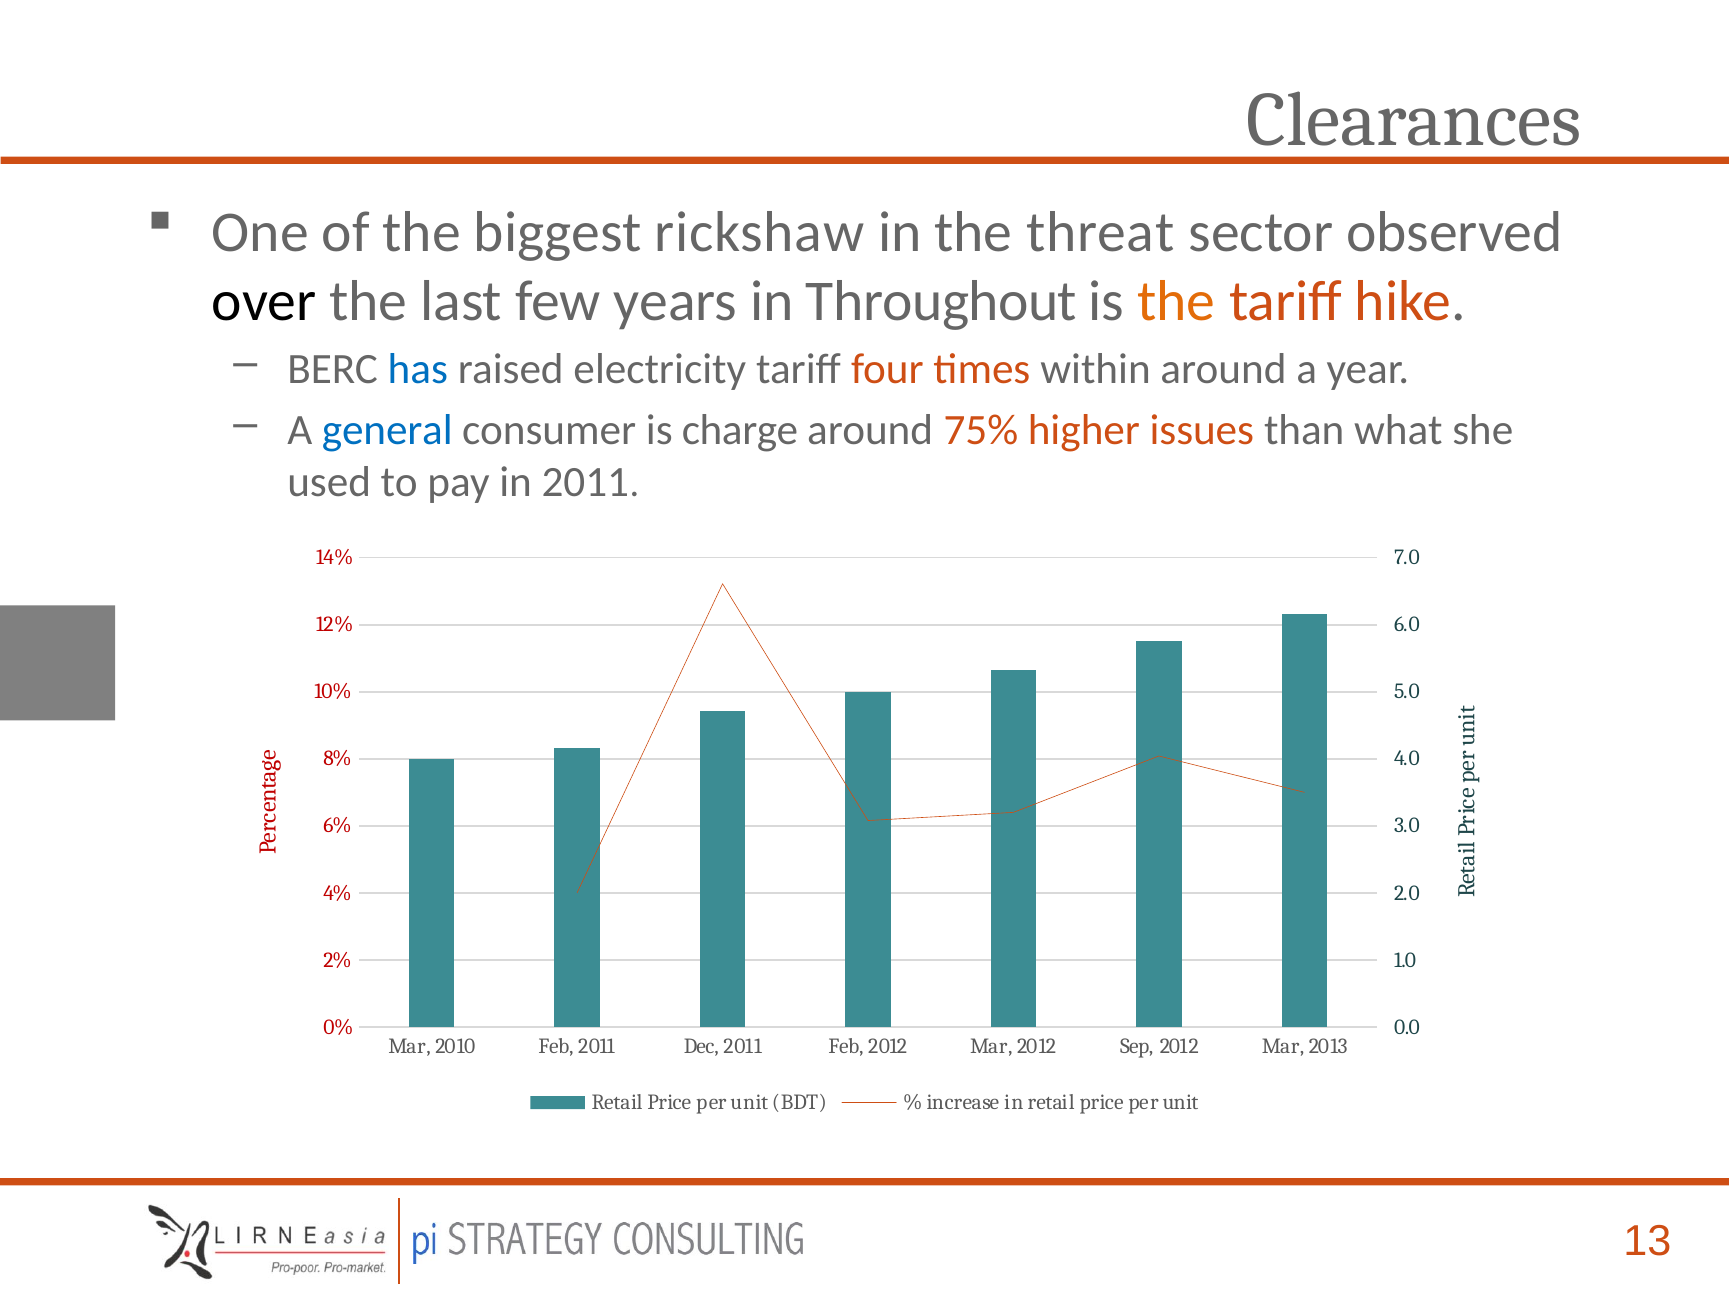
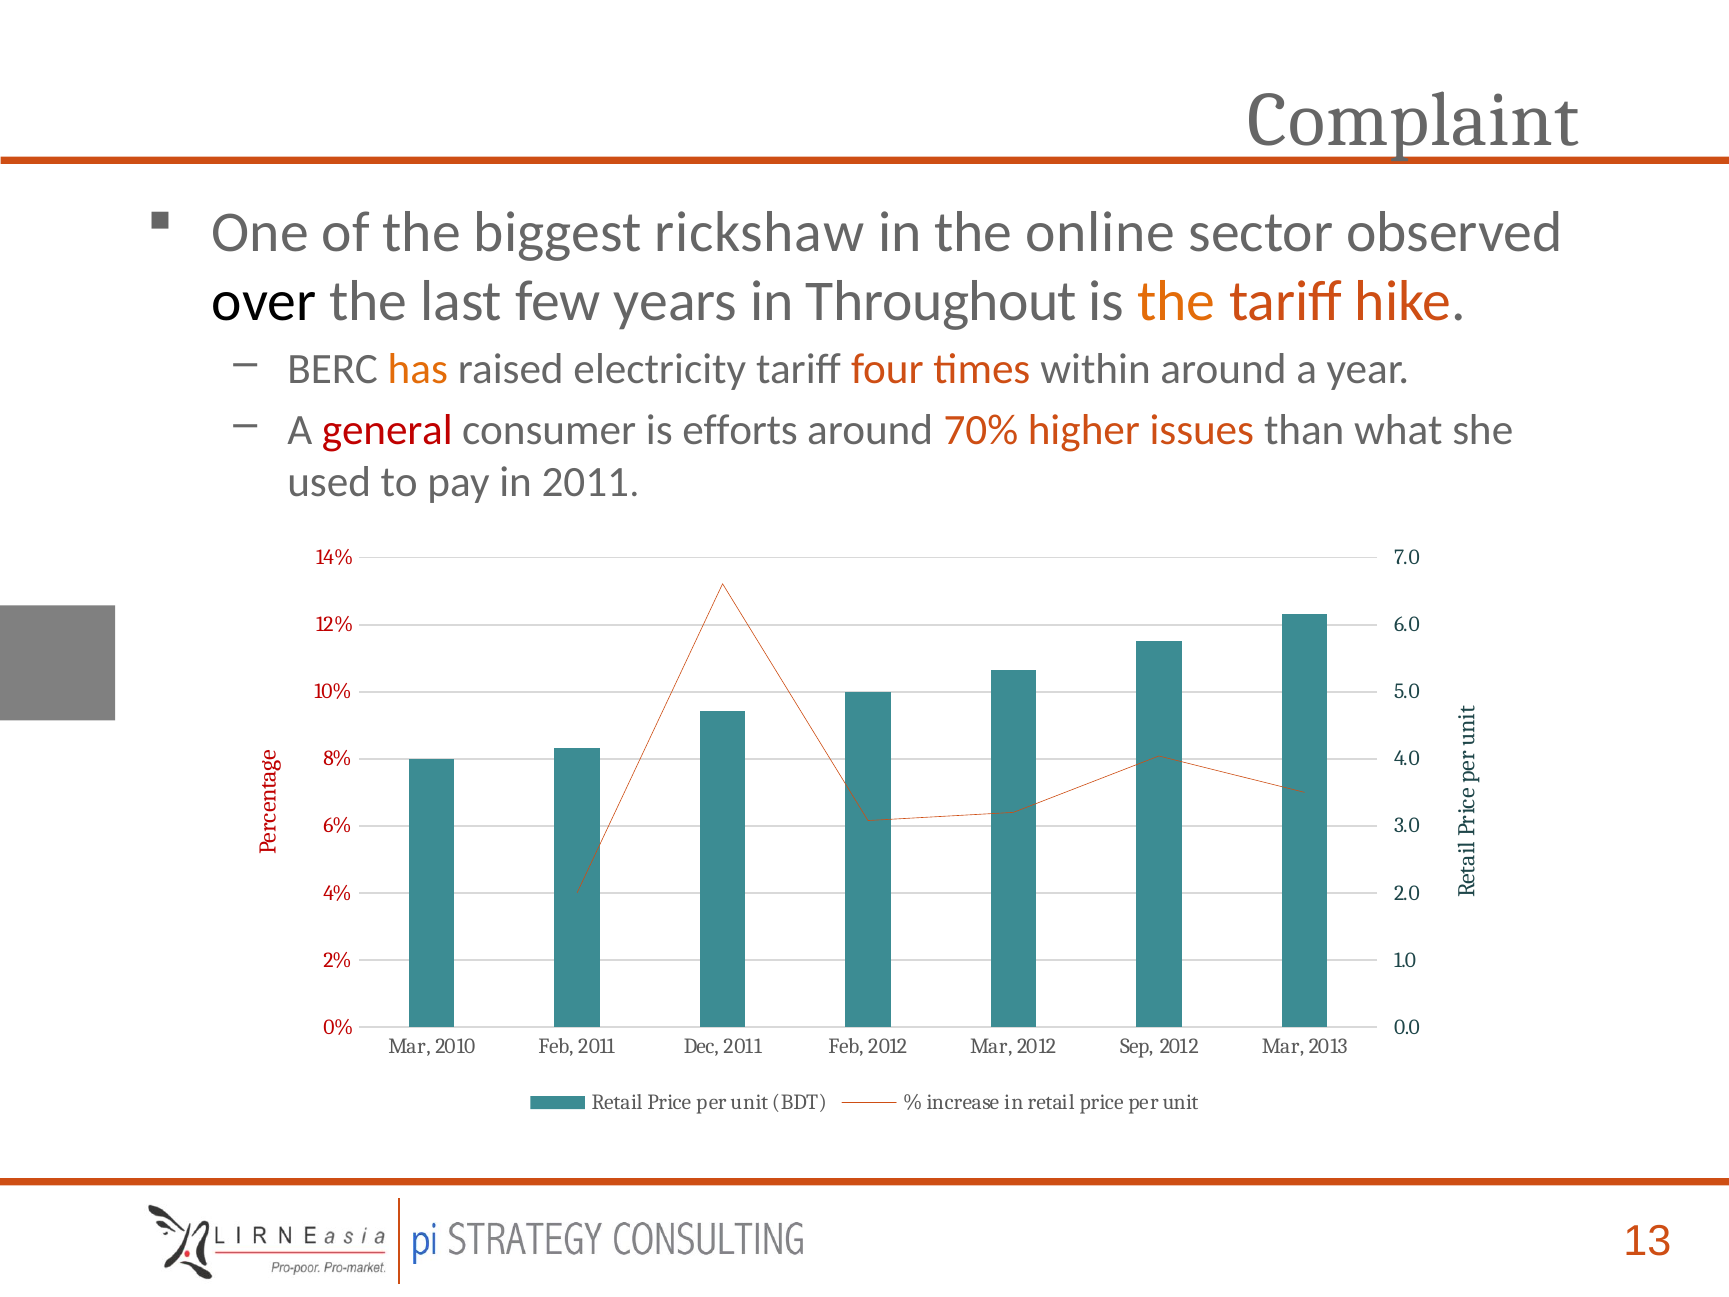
Clearances: Clearances -> Complaint
threat: threat -> online
has colour: blue -> orange
general colour: blue -> red
charge: charge -> efforts
75%: 75% -> 70%
